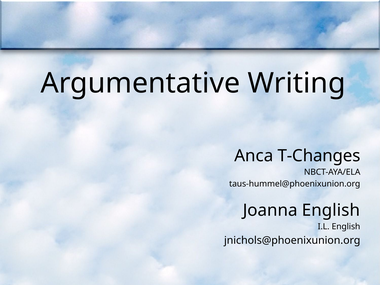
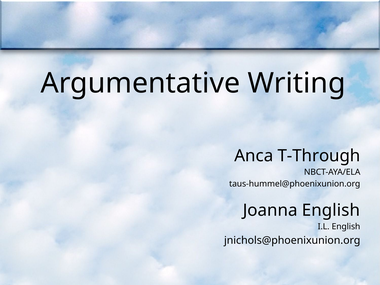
T-Changes: T-Changes -> T-Through
